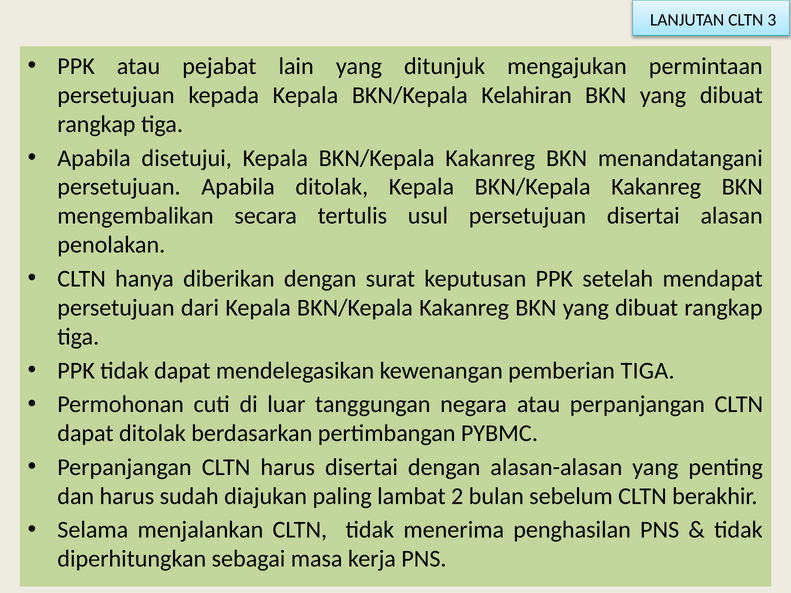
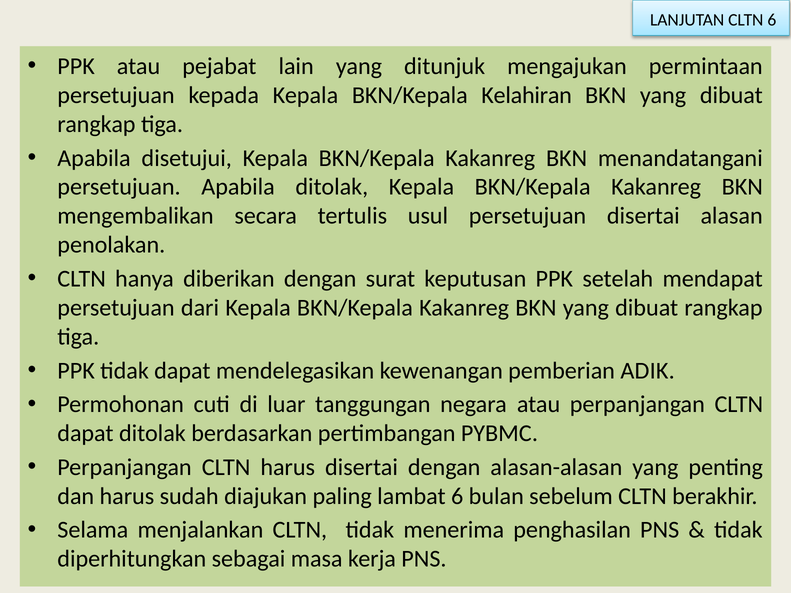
CLTN 3: 3 -> 6
pemberian TIGA: TIGA -> ADIK
lambat 2: 2 -> 6
